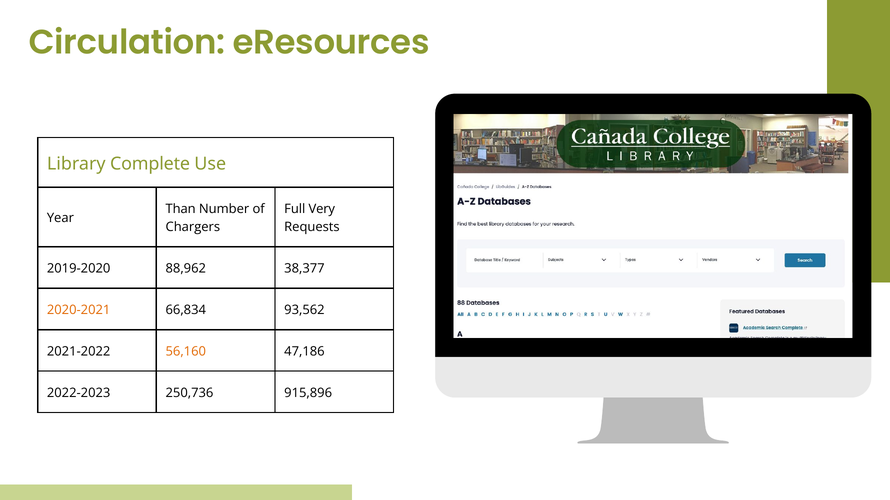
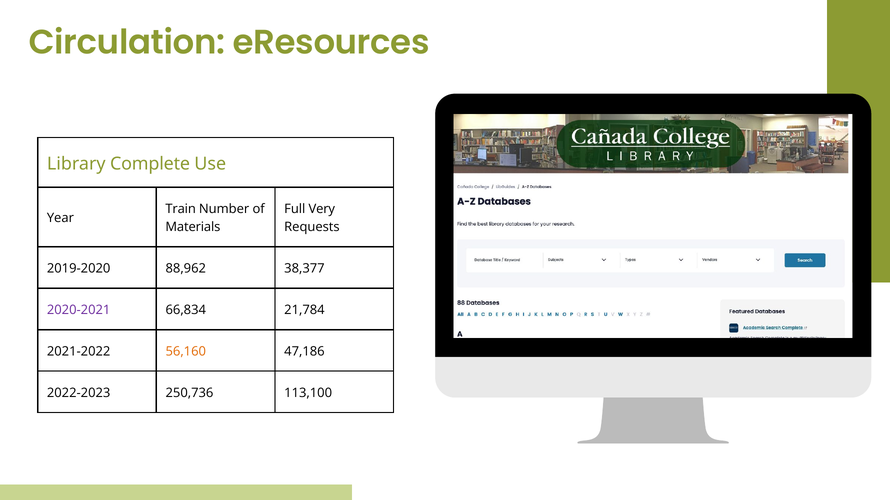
Than: Than -> Train
Chargers: Chargers -> Materials
2020-2021 colour: orange -> purple
93,562: 93,562 -> 21,784
915,896: 915,896 -> 113,100
